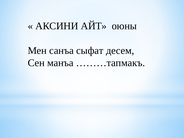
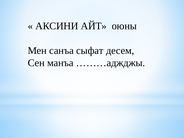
………тапмакъ: ………тапмакъ -> ………аджджы
